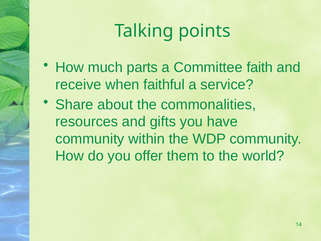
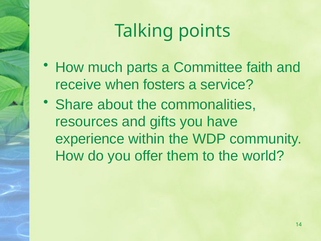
faithful: faithful -> fosters
community at (90, 139): community -> experience
